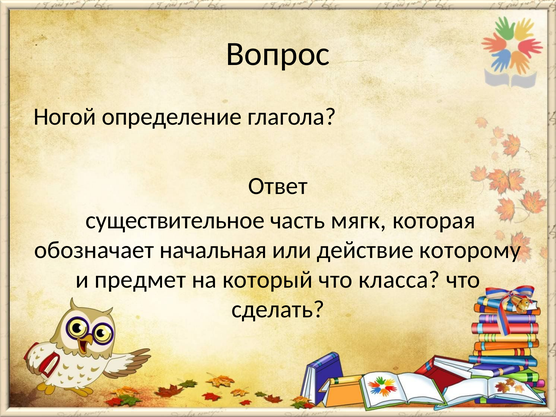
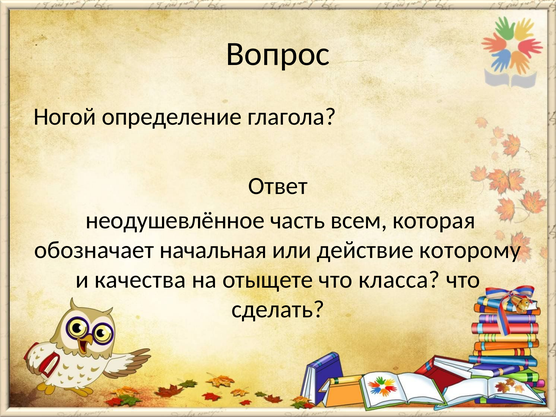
существительное: существительное -> неодушевлённое
мягк: мягк -> всем
предмет: предмет -> качества
который: который -> отыщете
